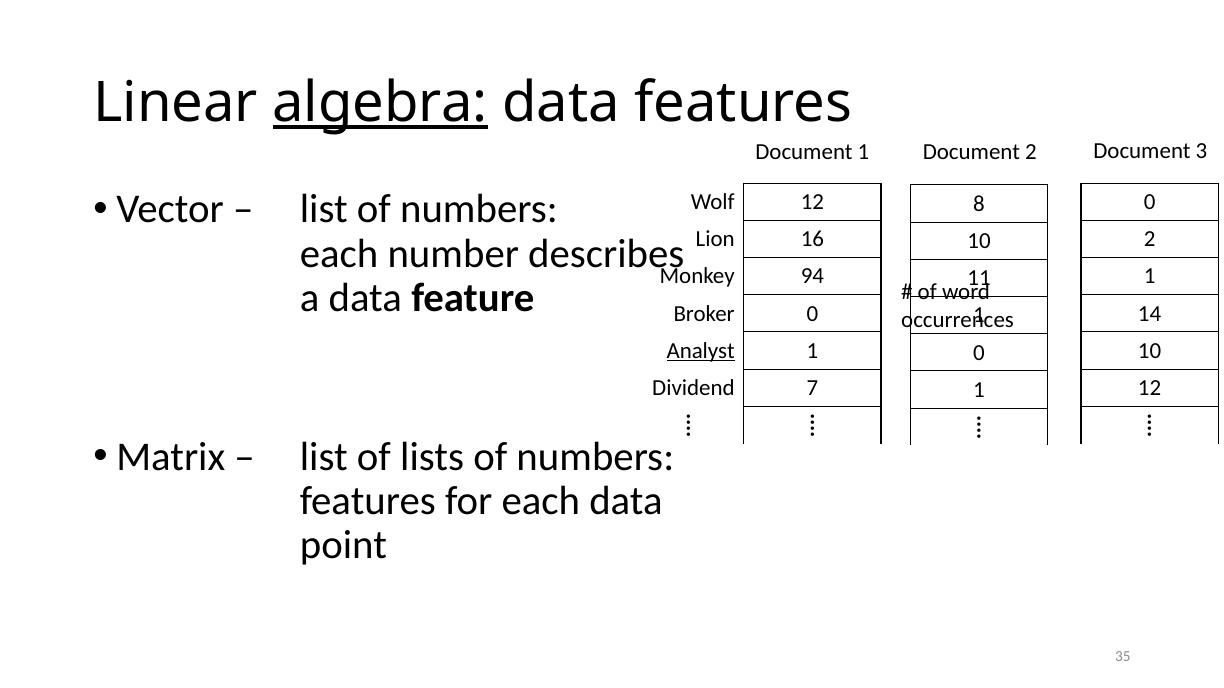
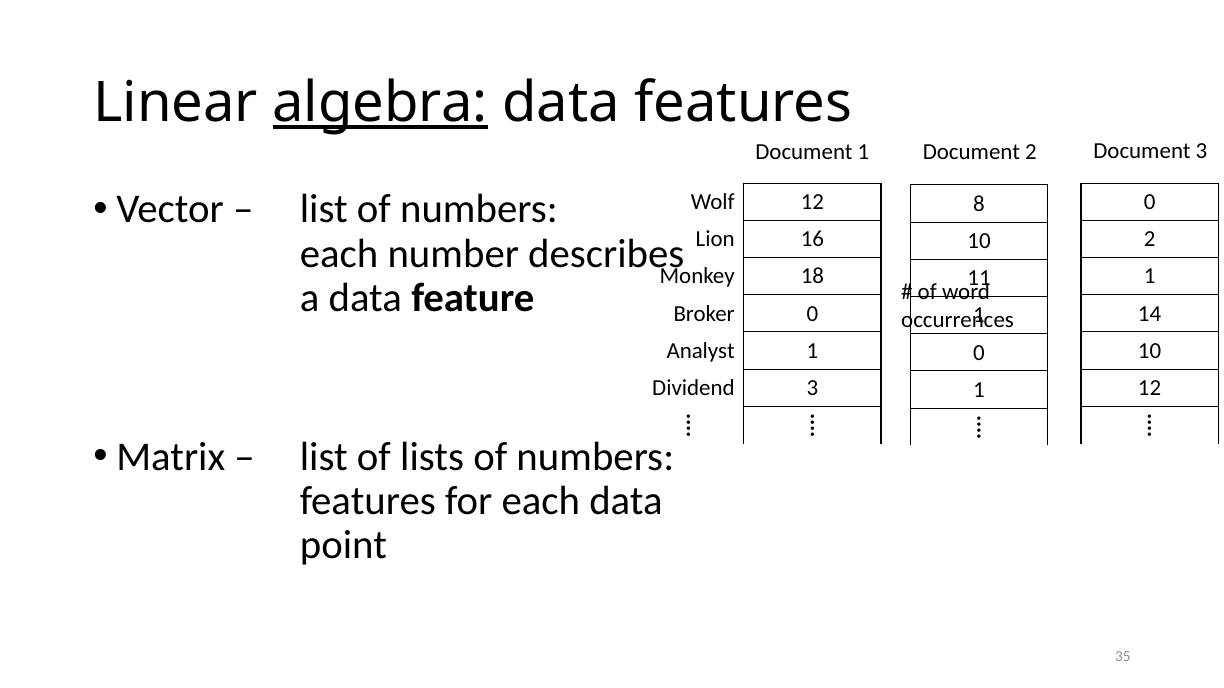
94: 94 -> 18
Analyst underline: present -> none
Dividend 7: 7 -> 3
